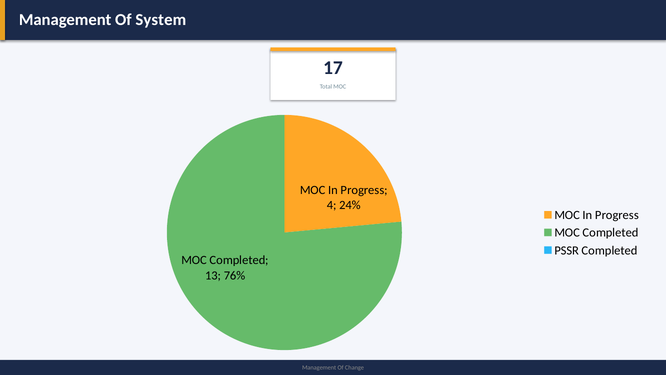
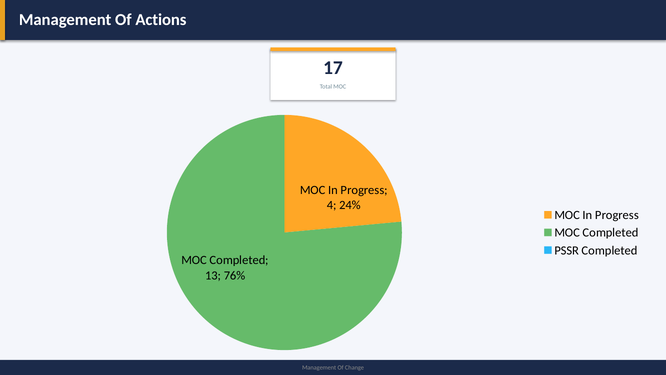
System: System -> Actions
